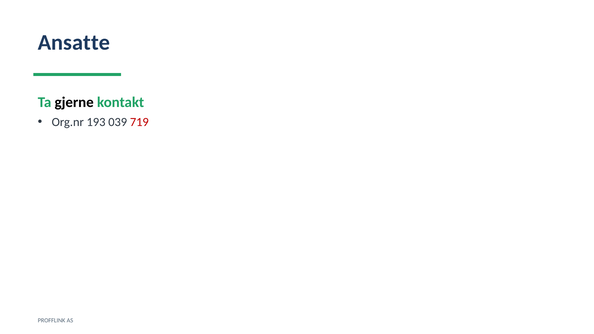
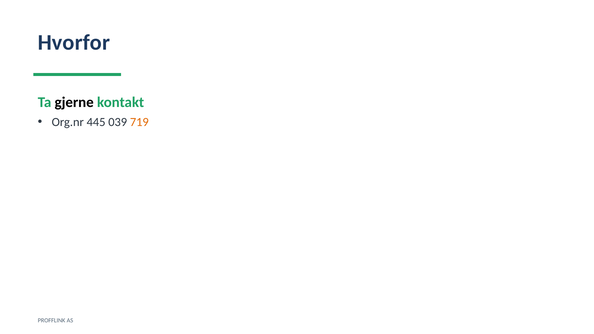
Ansatte: Ansatte -> Hvorfor
193: 193 -> 445
719 colour: red -> orange
